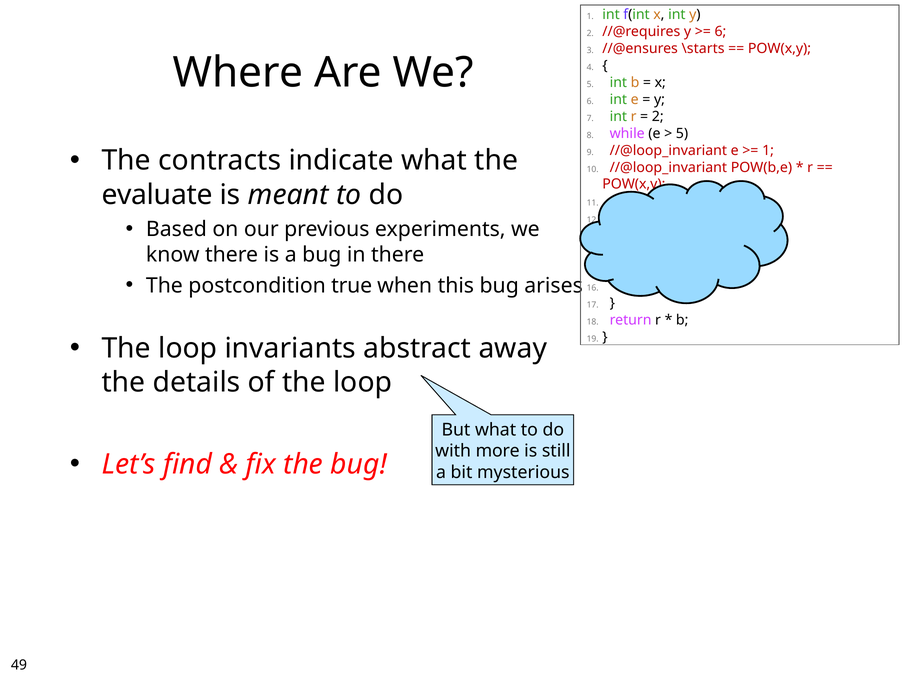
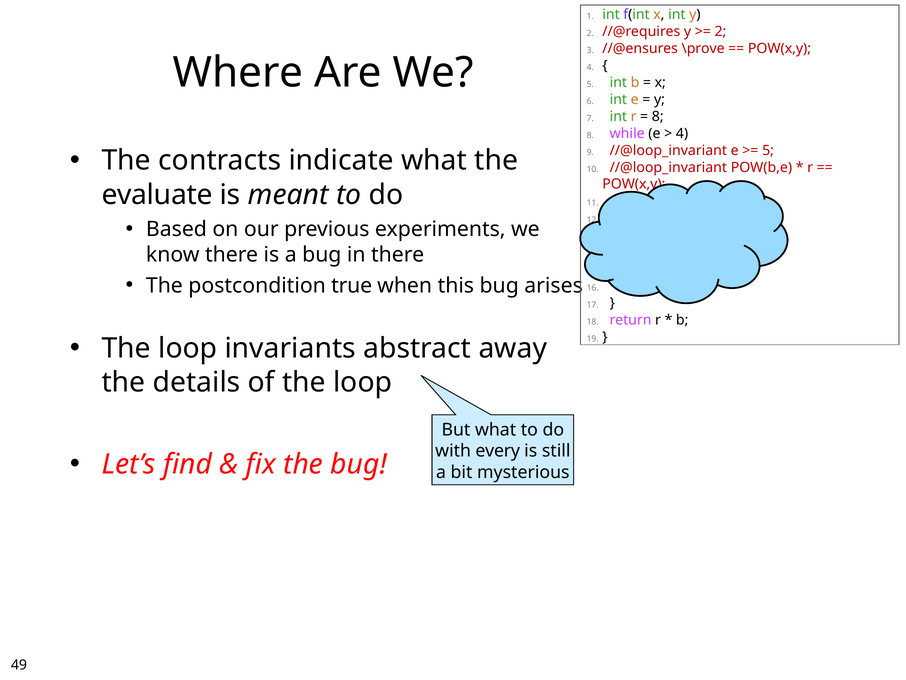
6 at (720, 31): 6 -> 2
\starts: \starts -> \prove
2 at (658, 116): 2 -> 8
5 at (682, 133): 5 -> 4
1 at (768, 150): 1 -> 5
more: more -> every
